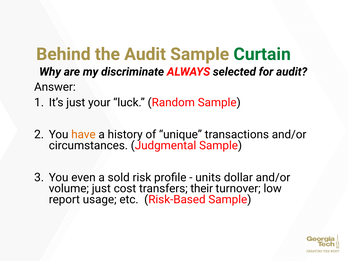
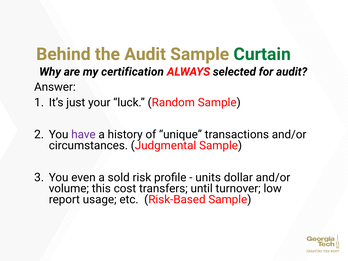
discriminate: discriminate -> certification
have colour: orange -> purple
volume just: just -> this
their: their -> until
